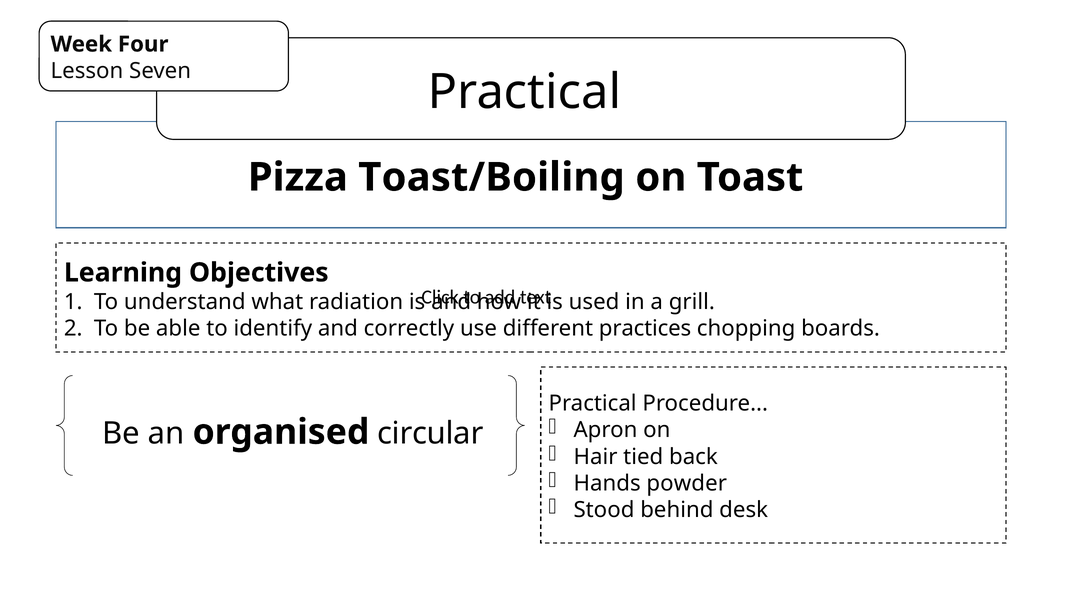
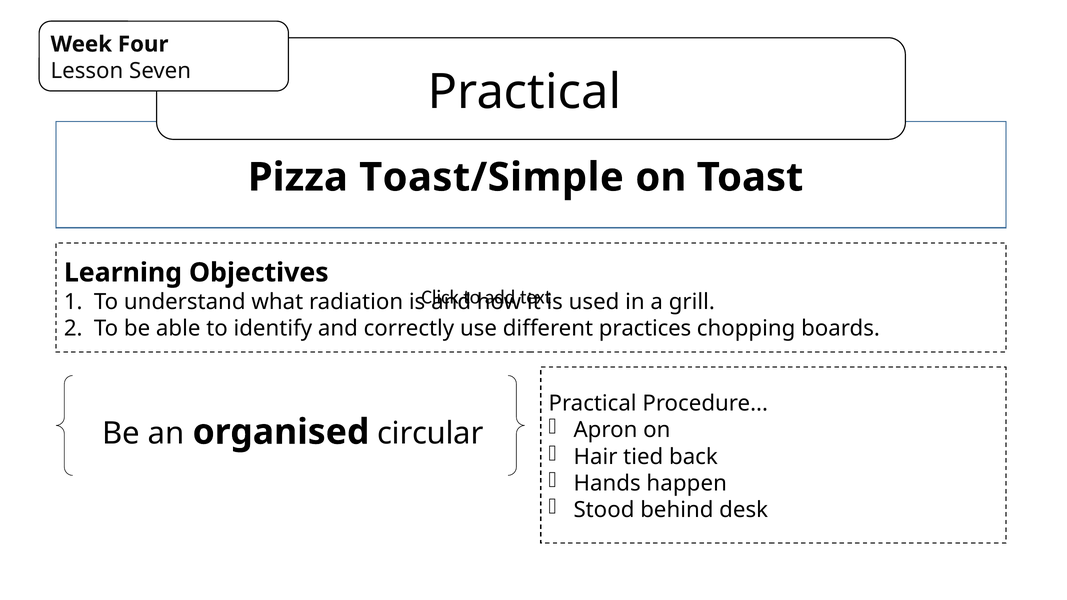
Toast/Boiling: Toast/Boiling -> Toast/Simple
powder: powder -> happen
